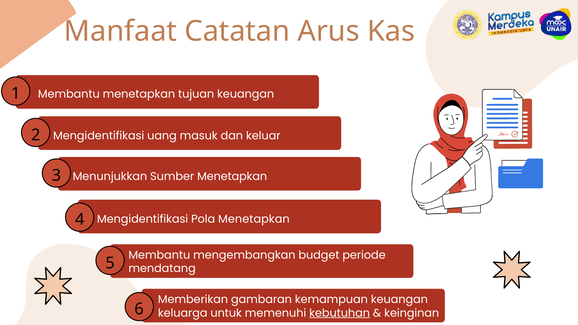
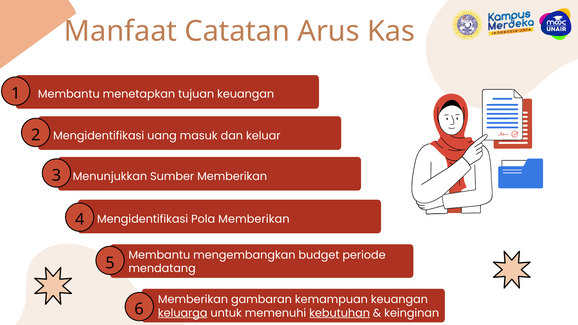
Sumber Menetapkan: Menetapkan -> Memberikan
Pola Menetapkan: Menetapkan -> Memberikan
keluarga underline: none -> present
